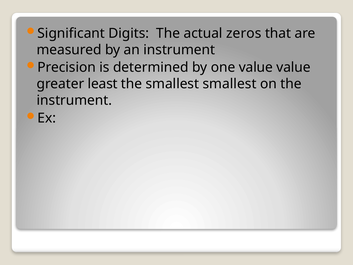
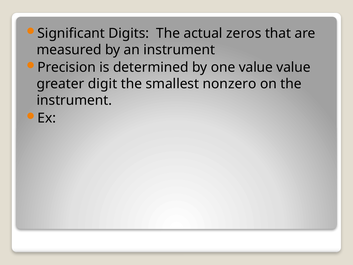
least: least -> digit
smallest smallest: smallest -> nonzero
